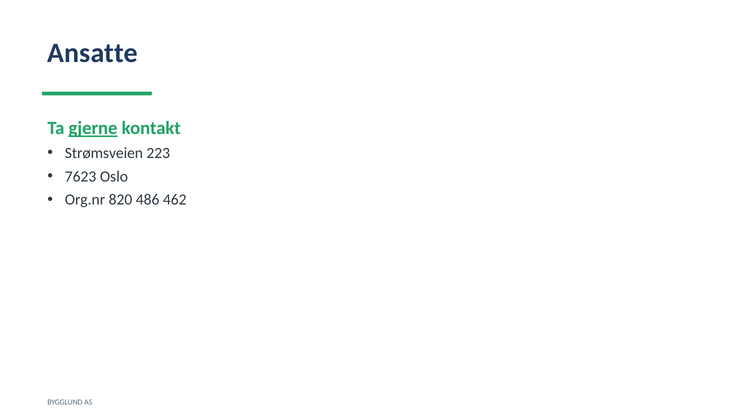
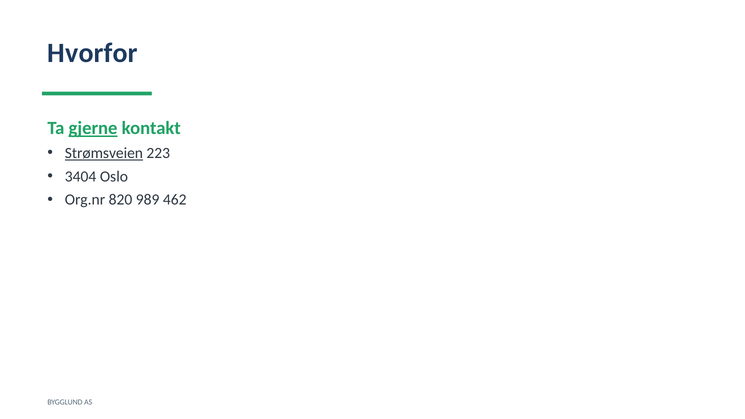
Ansatte: Ansatte -> Hvorfor
Strømsveien underline: none -> present
7623: 7623 -> 3404
486: 486 -> 989
